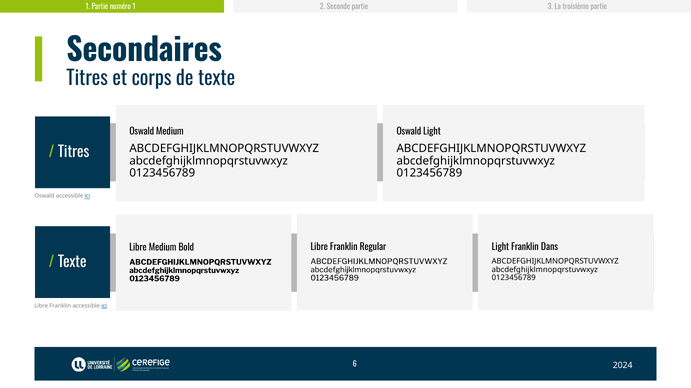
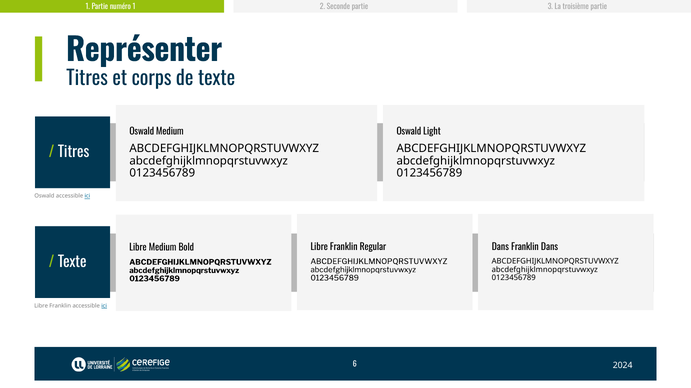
Secondaires: Secondaires -> Représenter
Light at (500, 247): Light -> Dans
